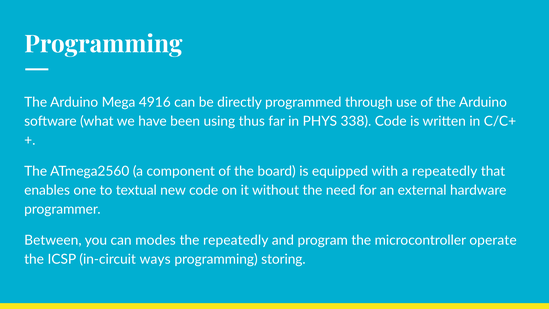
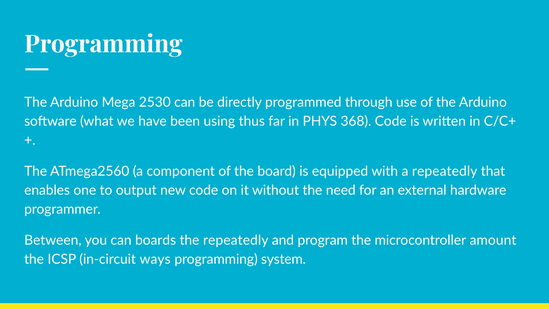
4916: 4916 -> 2530
338: 338 -> 368
textual: textual -> output
modes: modes -> boards
operate: operate -> amount
storing: storing -> system
